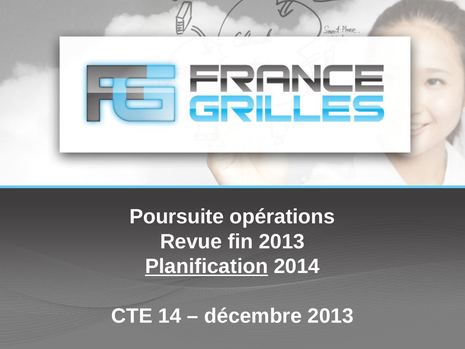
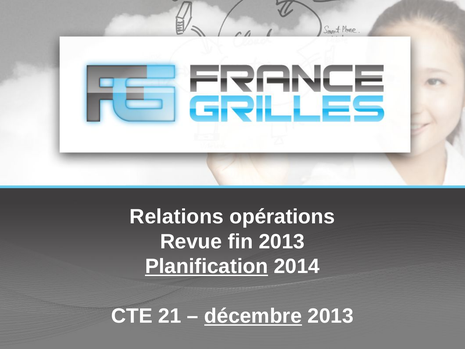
Poursuite: Poursuite -> Relations
14: 14 -> 21
décembre underline: none -> present
